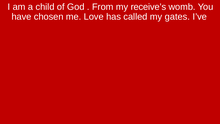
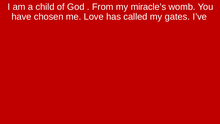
receive’s: receive’s -> miracle’s
